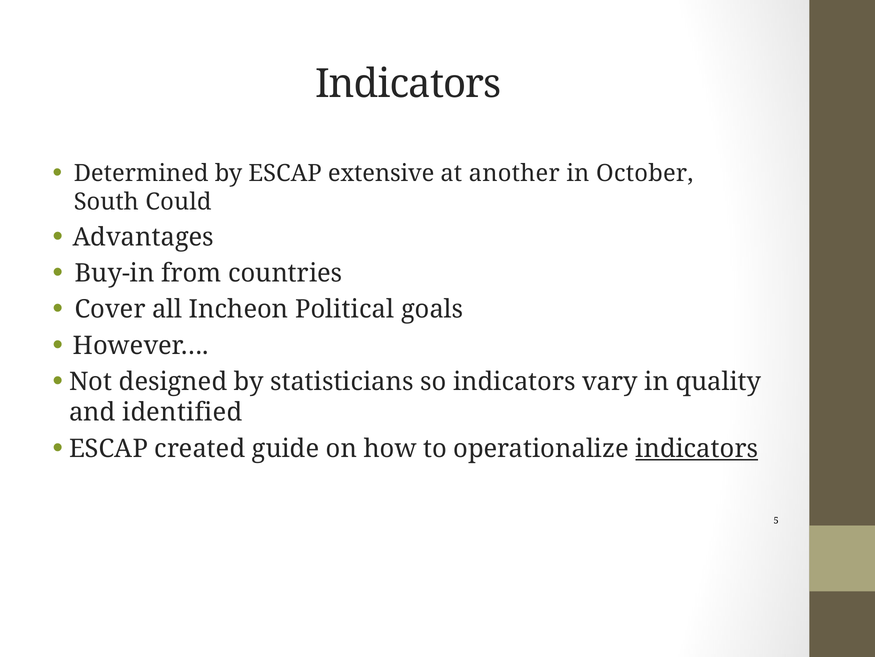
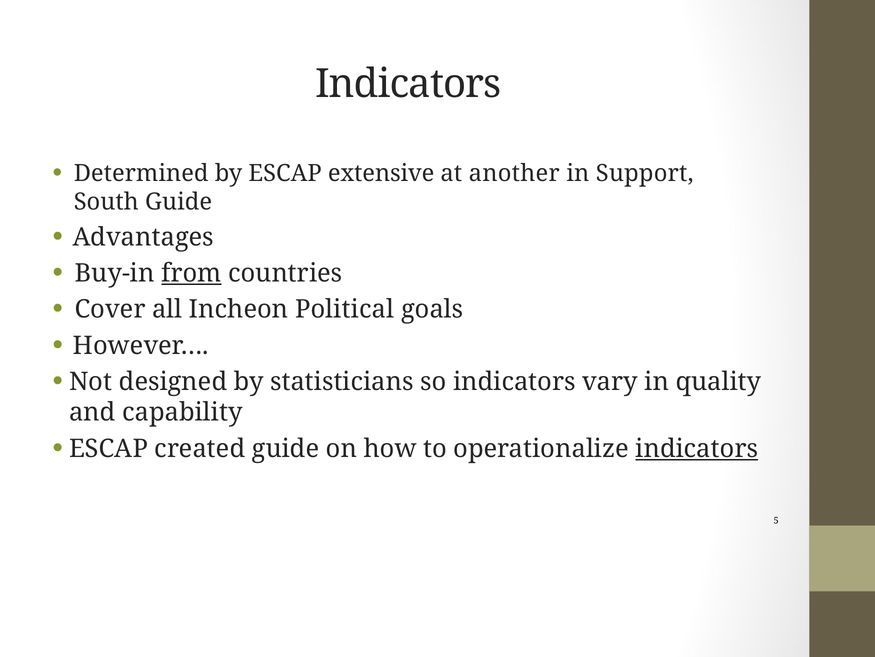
October: October -> Support
South Could: Could -> Guide
from underline: none -> present
identified: identified -> capability
